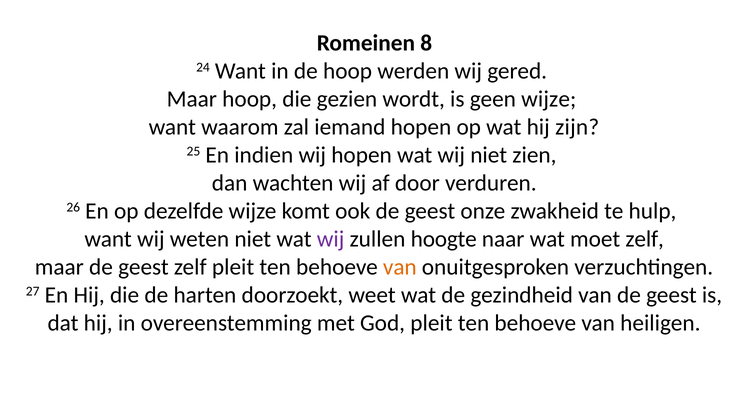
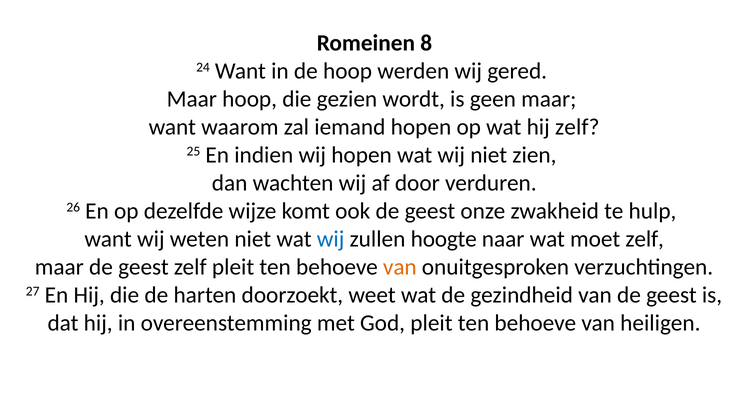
geen wijze: wijze -> maar
hij zijn: zijn -> zelf
wij at (331, 239) colour: purple -> blue
